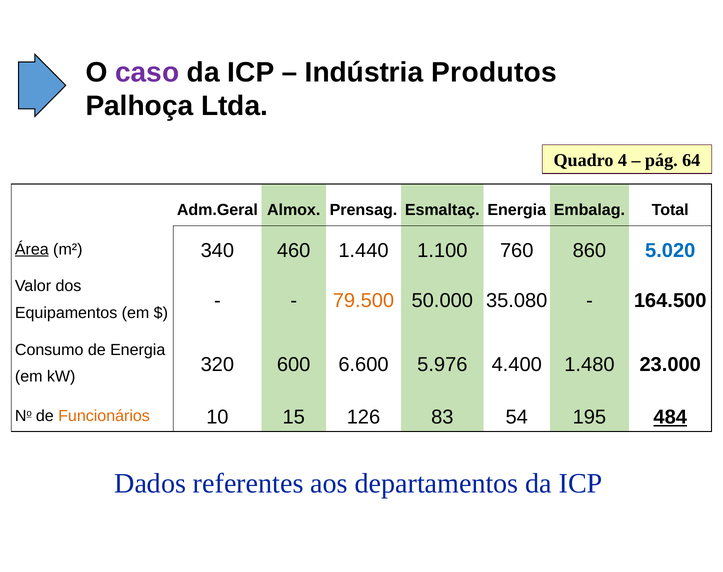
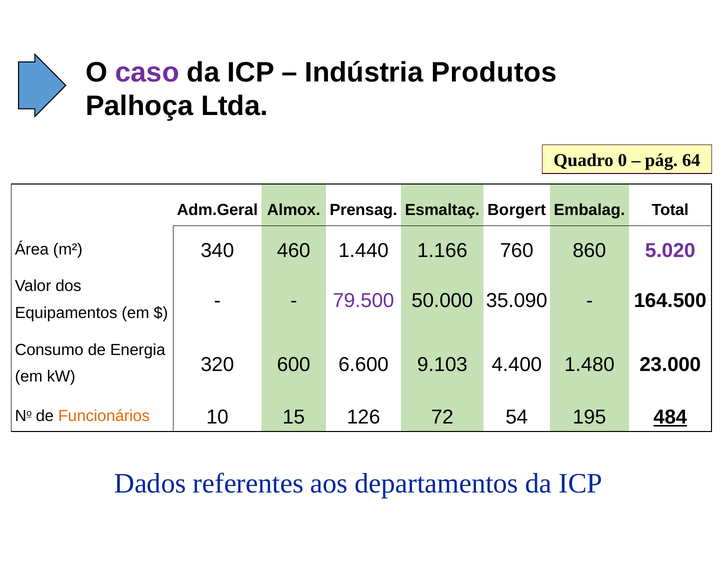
4: 4 -> 0
Esmaltaç Energia: Energia -> Borgert
Área underline: present -> none
1.100: 1.100 -> 1.166
5.020 colour: blue -> purple
79.500 colour: orange -> purple
35.080: 35.080 -> 35.090
5.976: 5.976 -> 9.103
83: 83 -> 72
